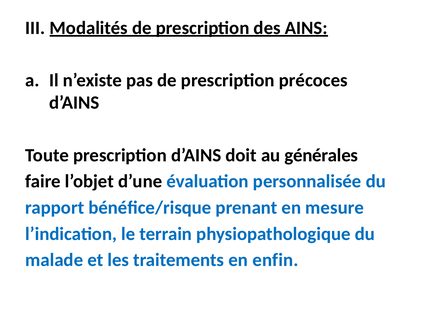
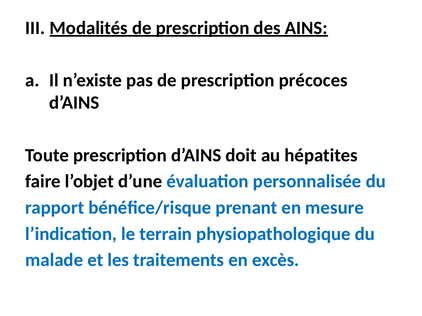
générales: générales -> hépatites
enfin: enfin -> excès
